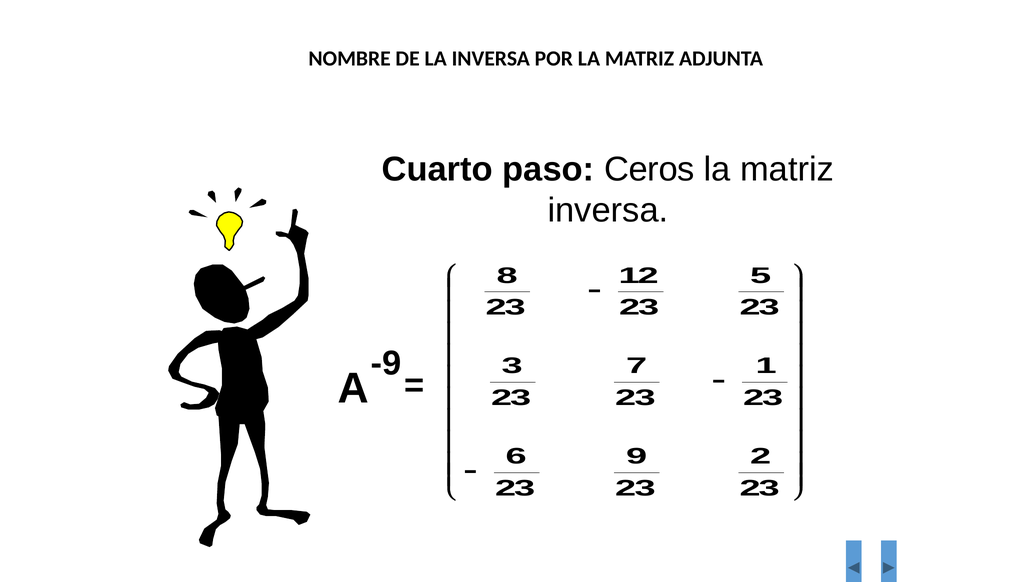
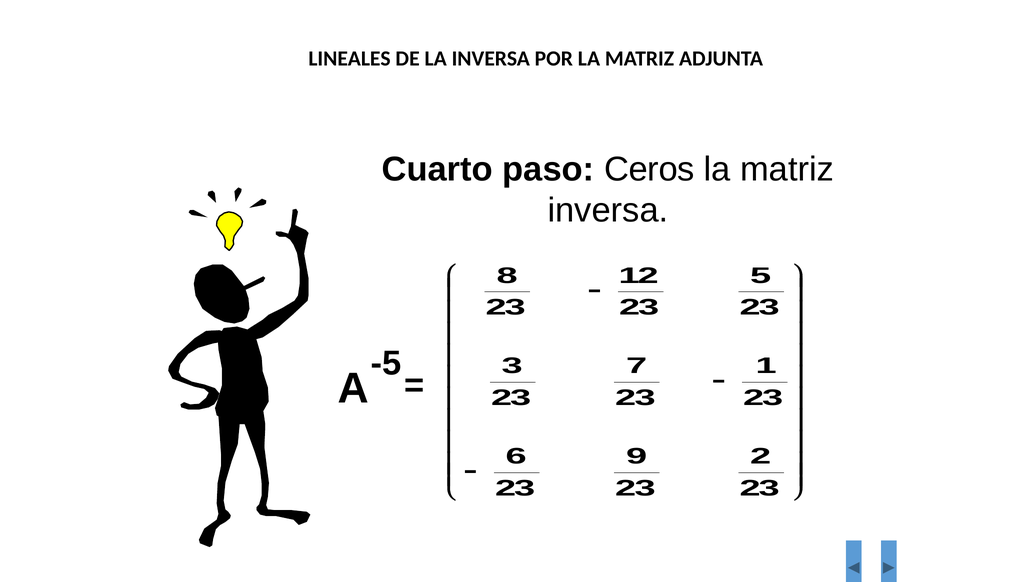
NOMBRE: NOMBRE -> LINEALES
-9: -9 -> -5
